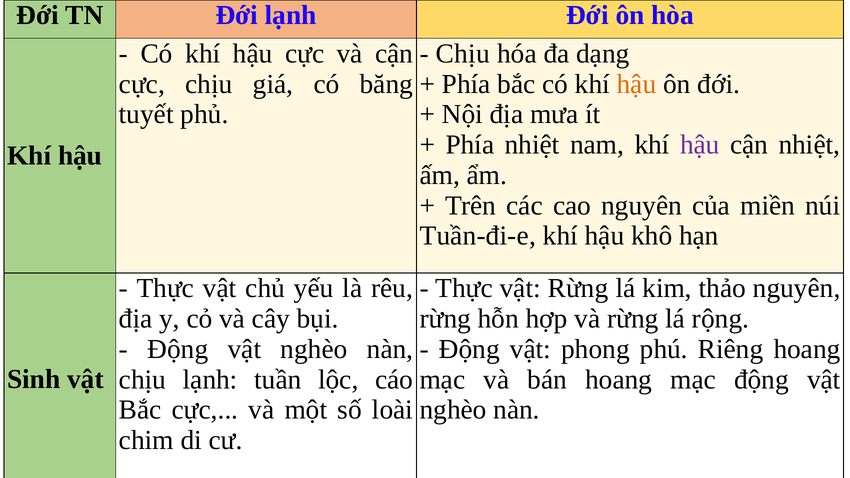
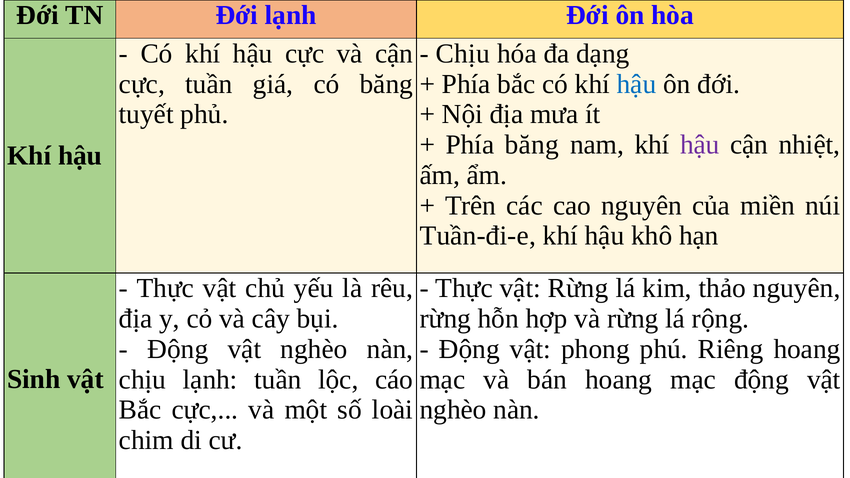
cực chịu: chịu -> tuần
hậu at (637, 84) colour: orange -> blue
Phía nhiệt: nhiệt -> băng
